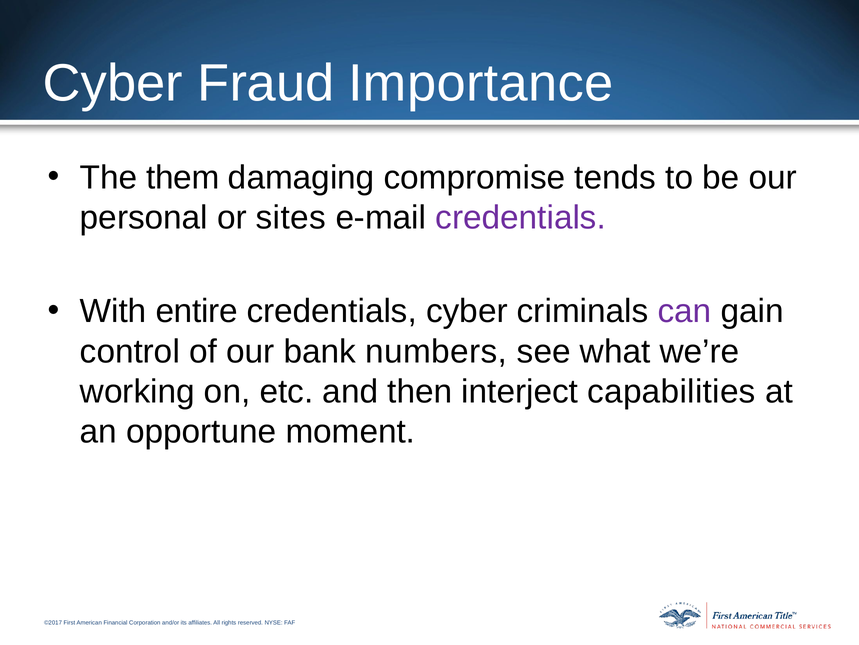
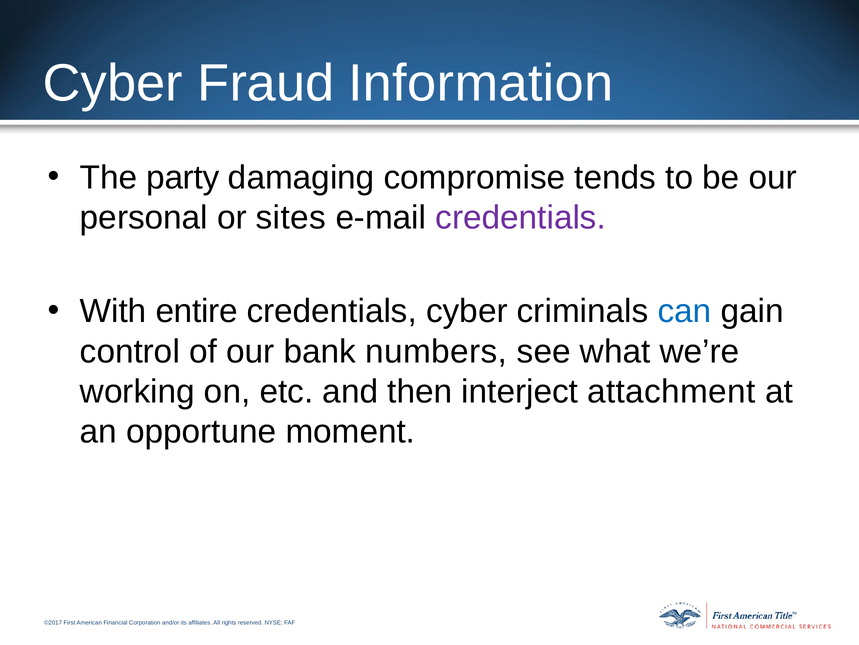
Importance: Importance -> Information
them: them -> party
can colour: purple -> blue
capabilities: capabilities -> attachment
